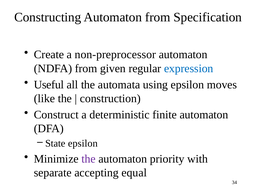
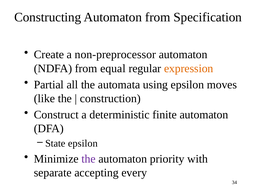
given: given -> equal
expression colour: blue -> orange
Useful: Useful -> Partial
equal: equal -> every
